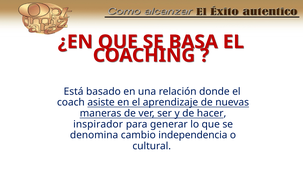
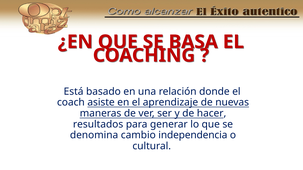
inspirador: inspirador -> resultados
